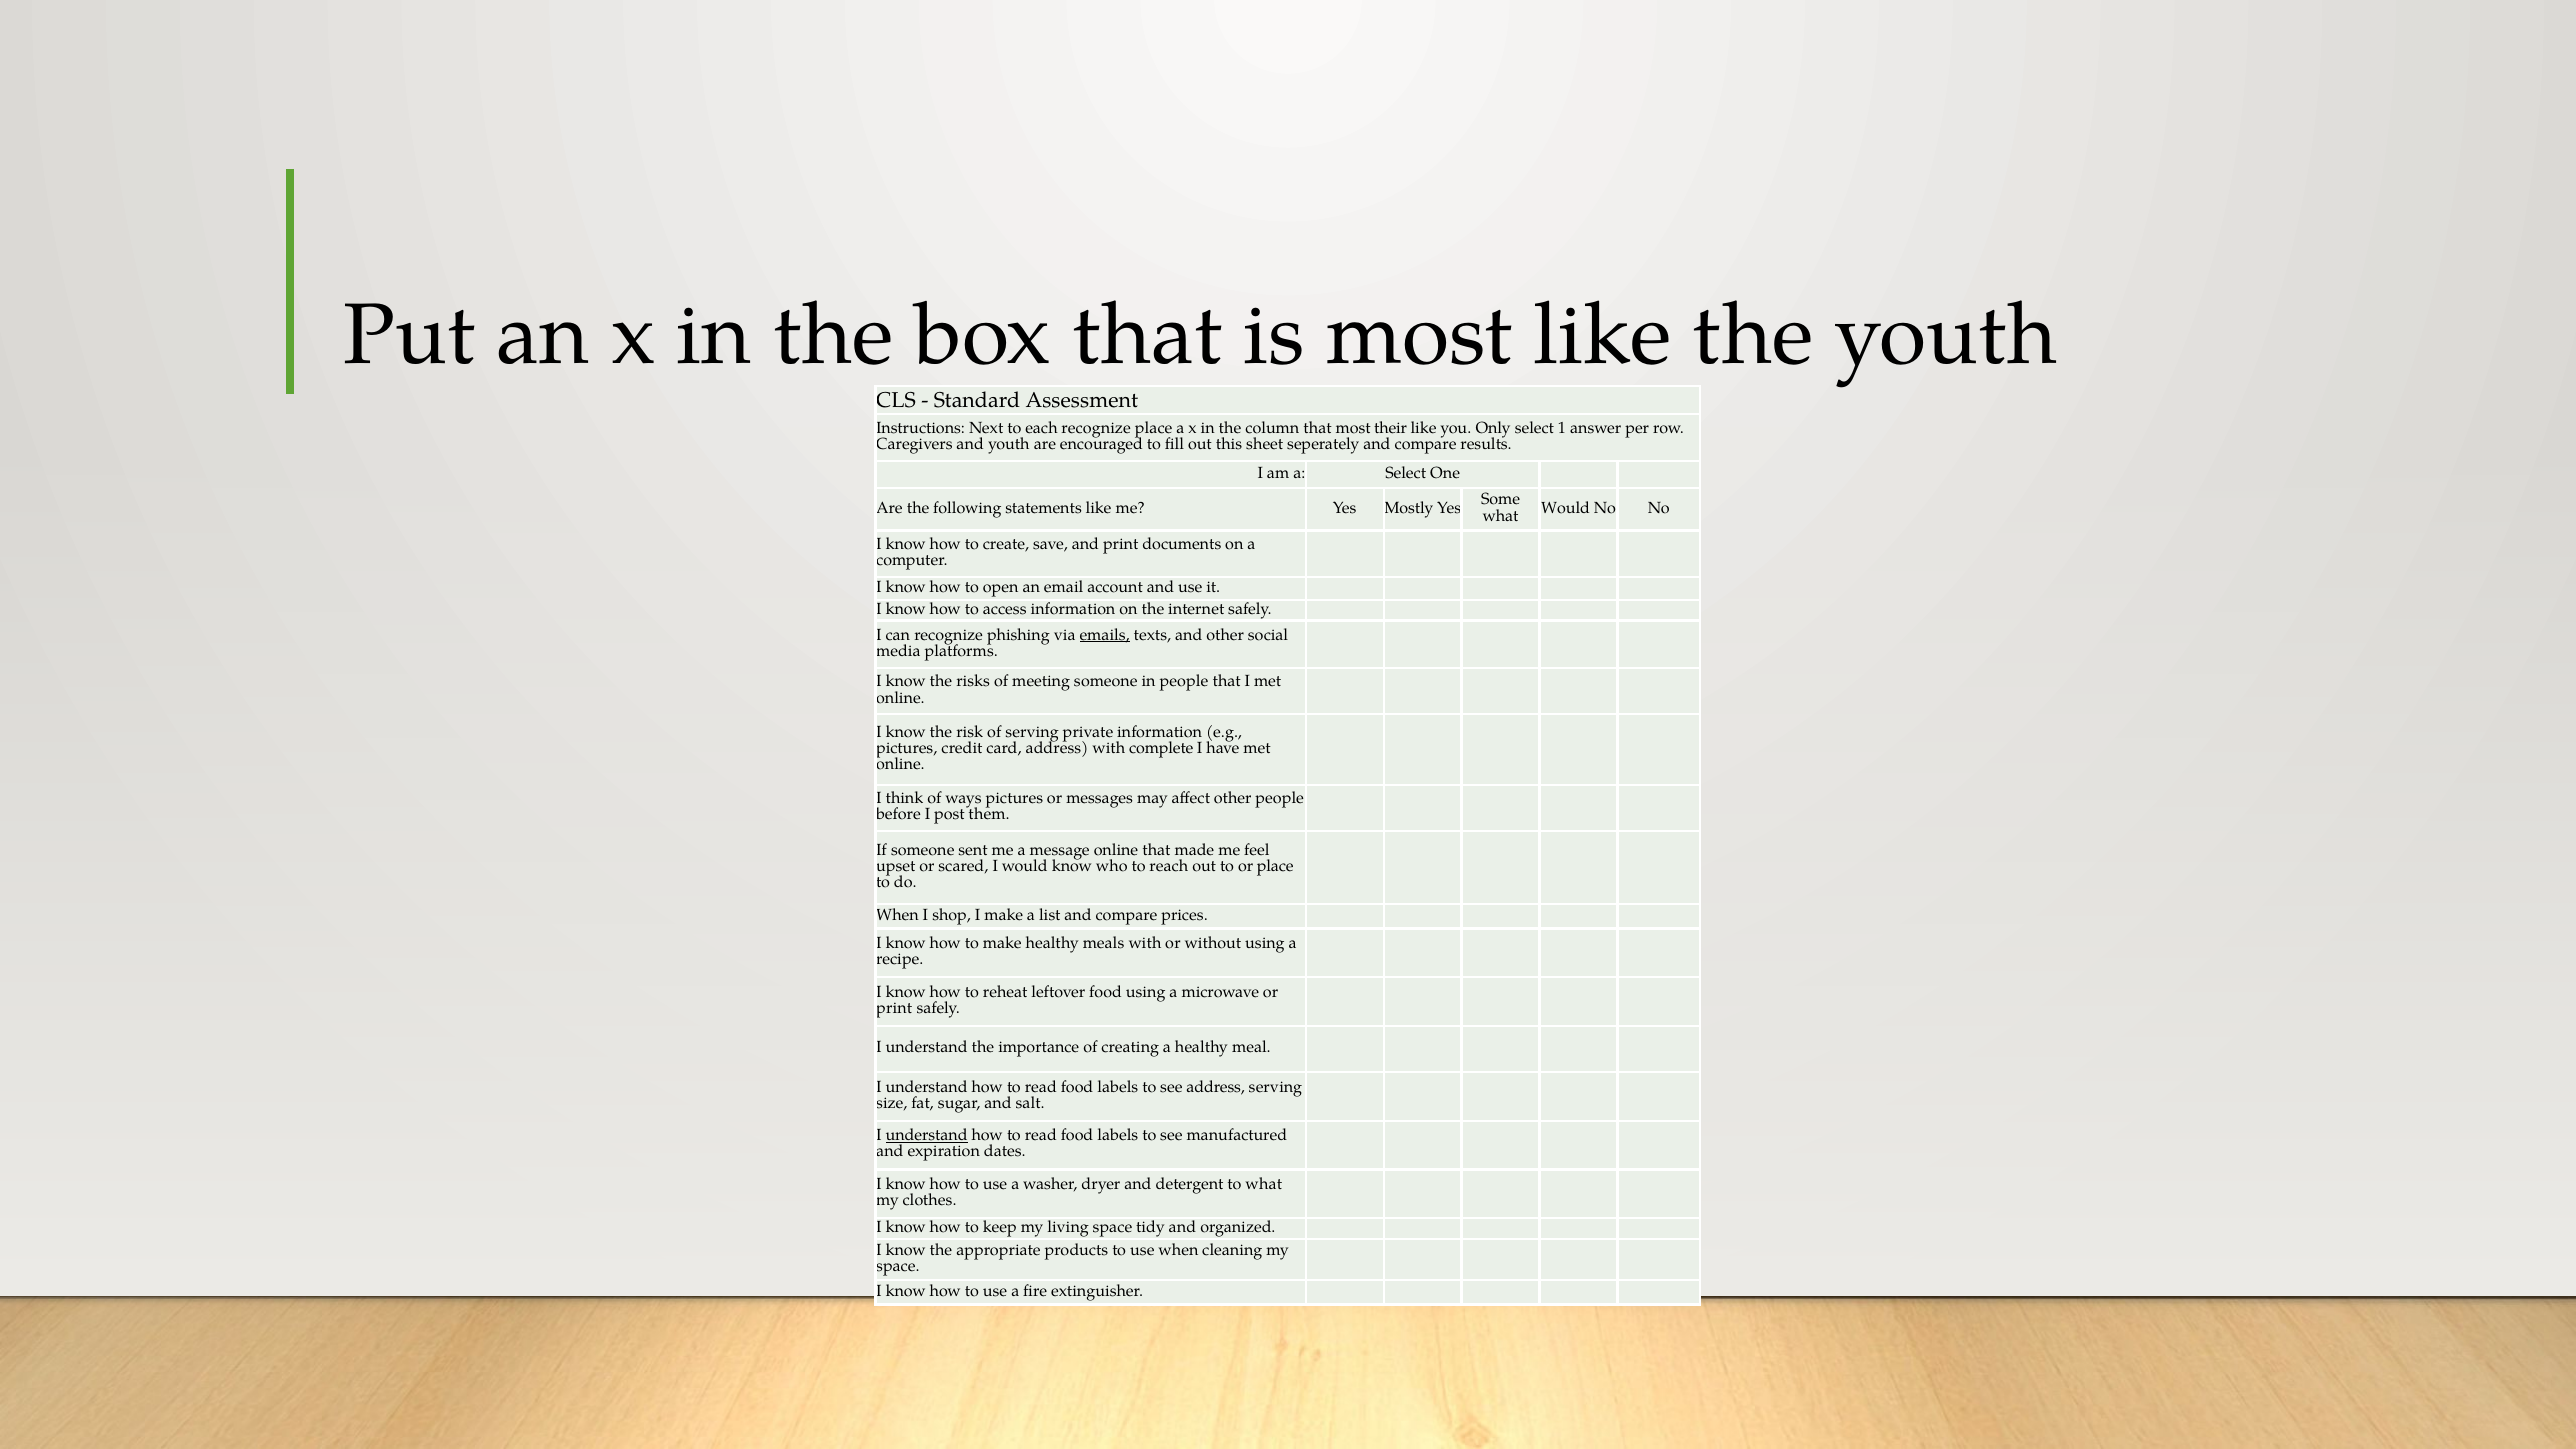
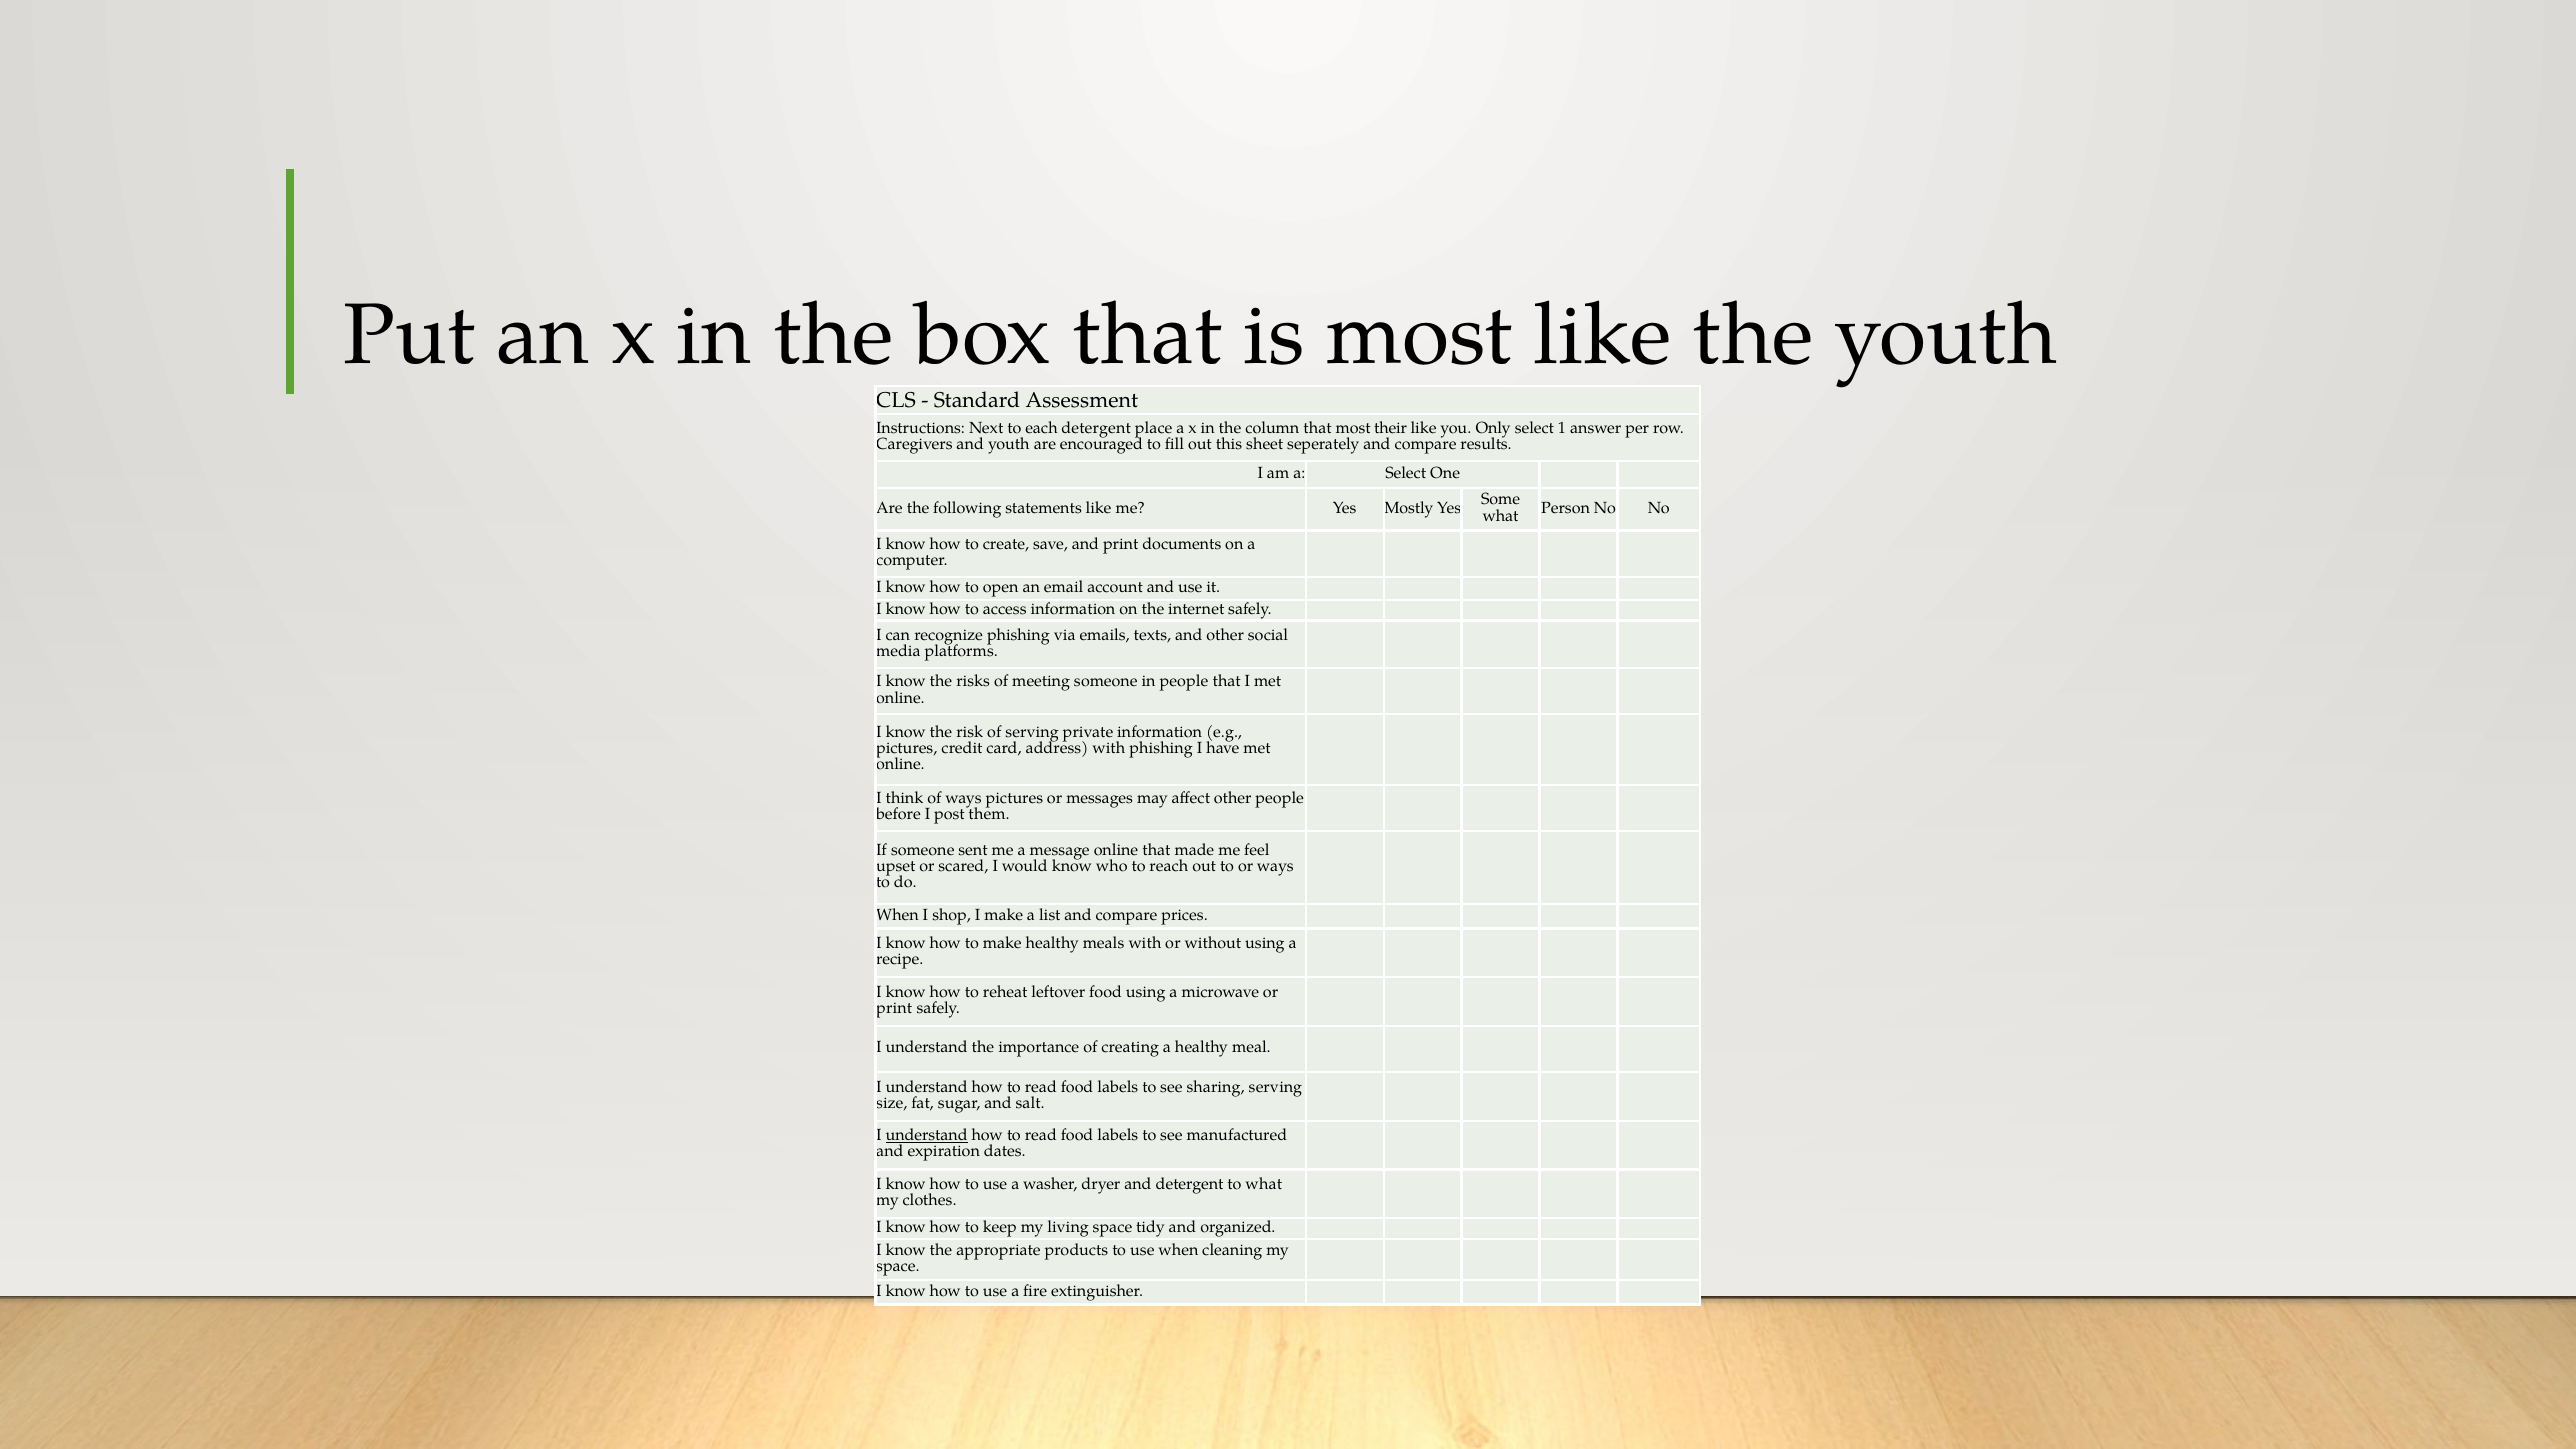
each recognize: recognize -> detergent
Would at (1566, 508): Would -> Person
emails underline: present -> none
with complete: complete -> phishing
or place: place -> ways
see address: address -> sharing
